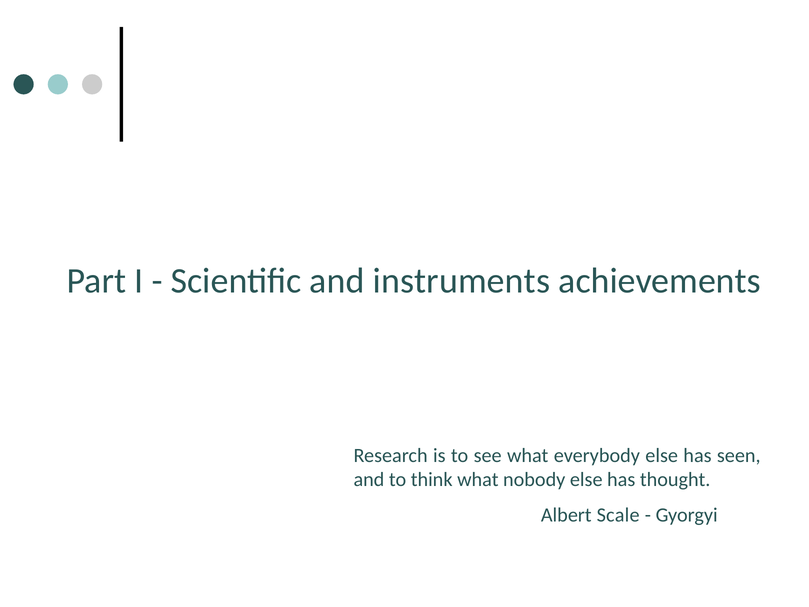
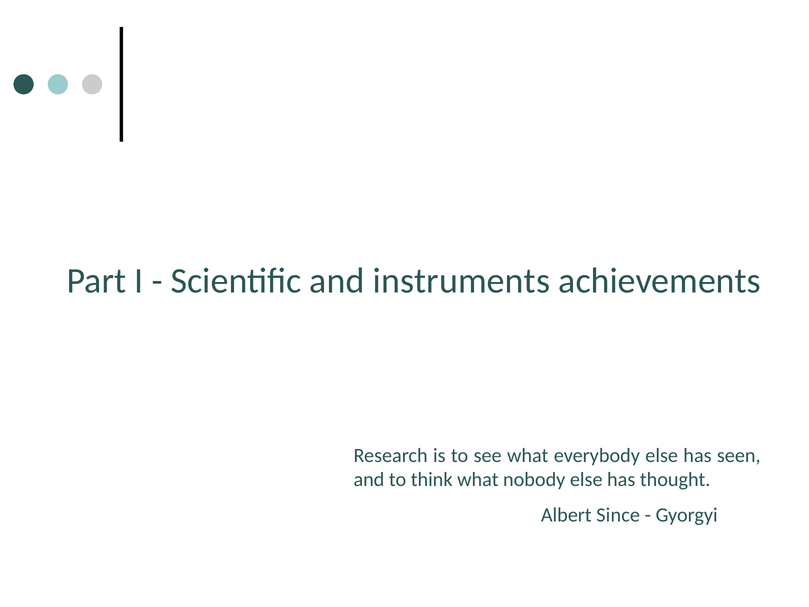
Scale: Scale -> Since
